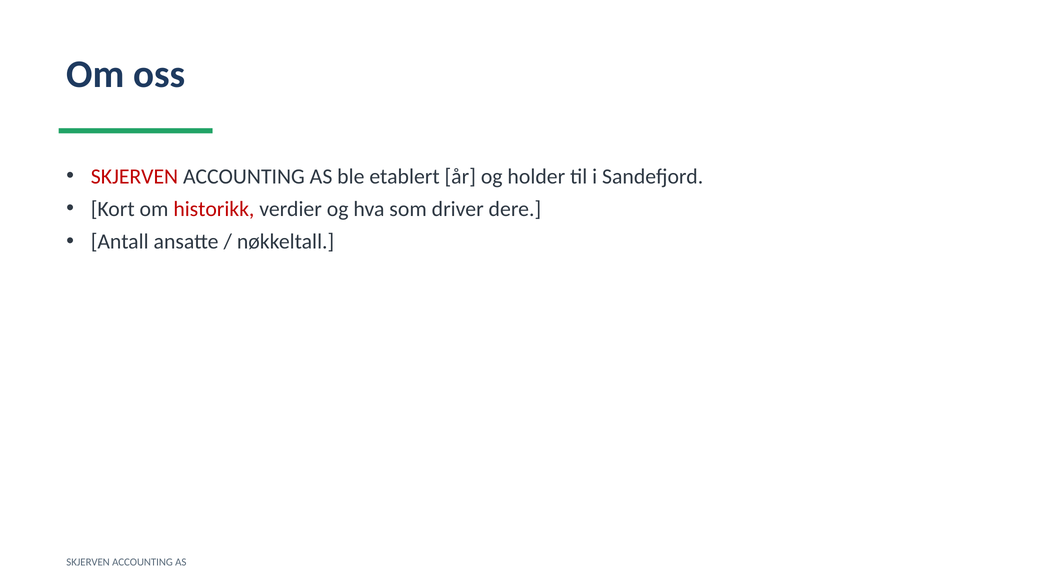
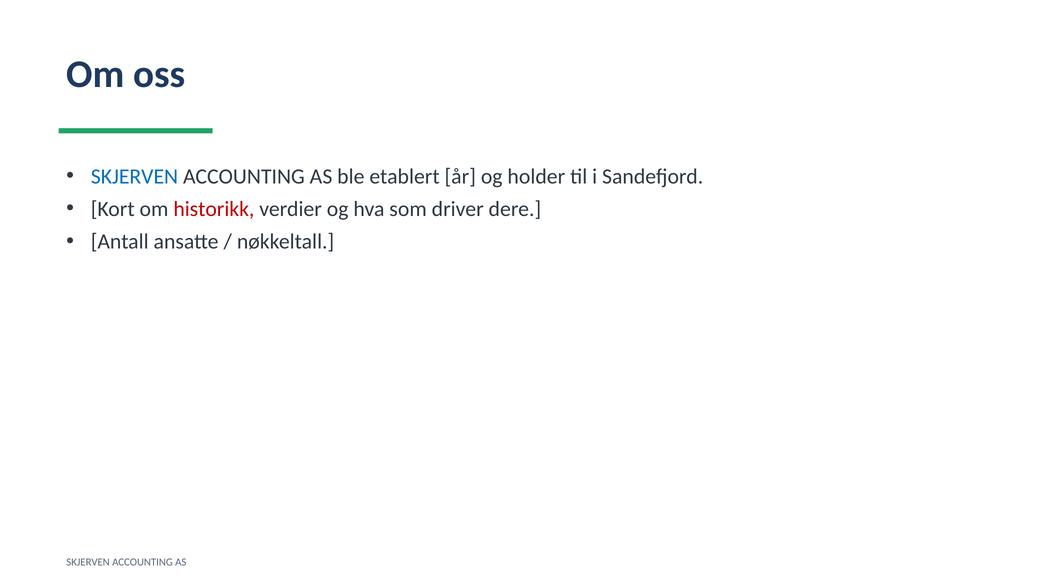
SKJERVEN at (134, 177) colour: red -> blue
